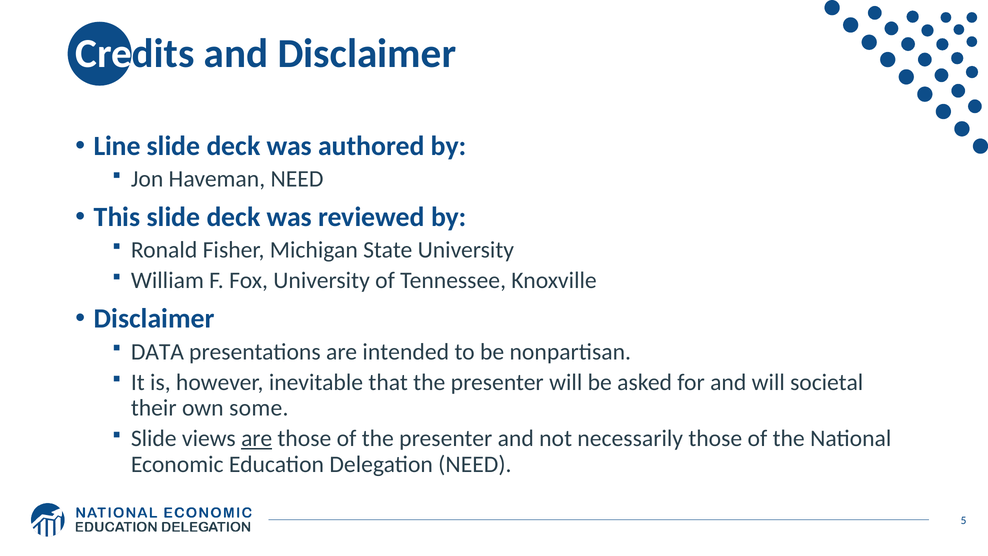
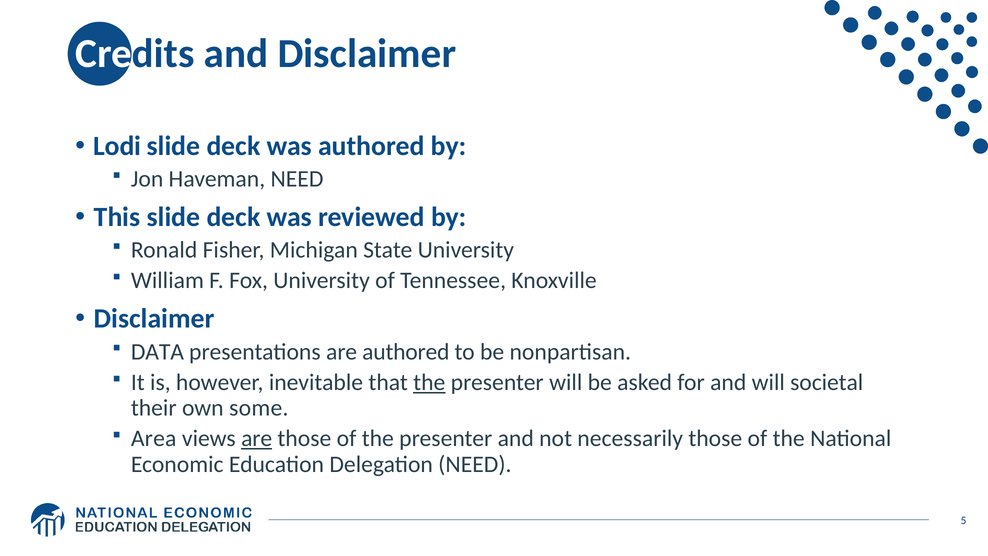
Line: Line -> Lodi
are intended: intended -> authored
the at (429, 382) underline: none -> present
Slide at (154, 438): Slide -> Area
